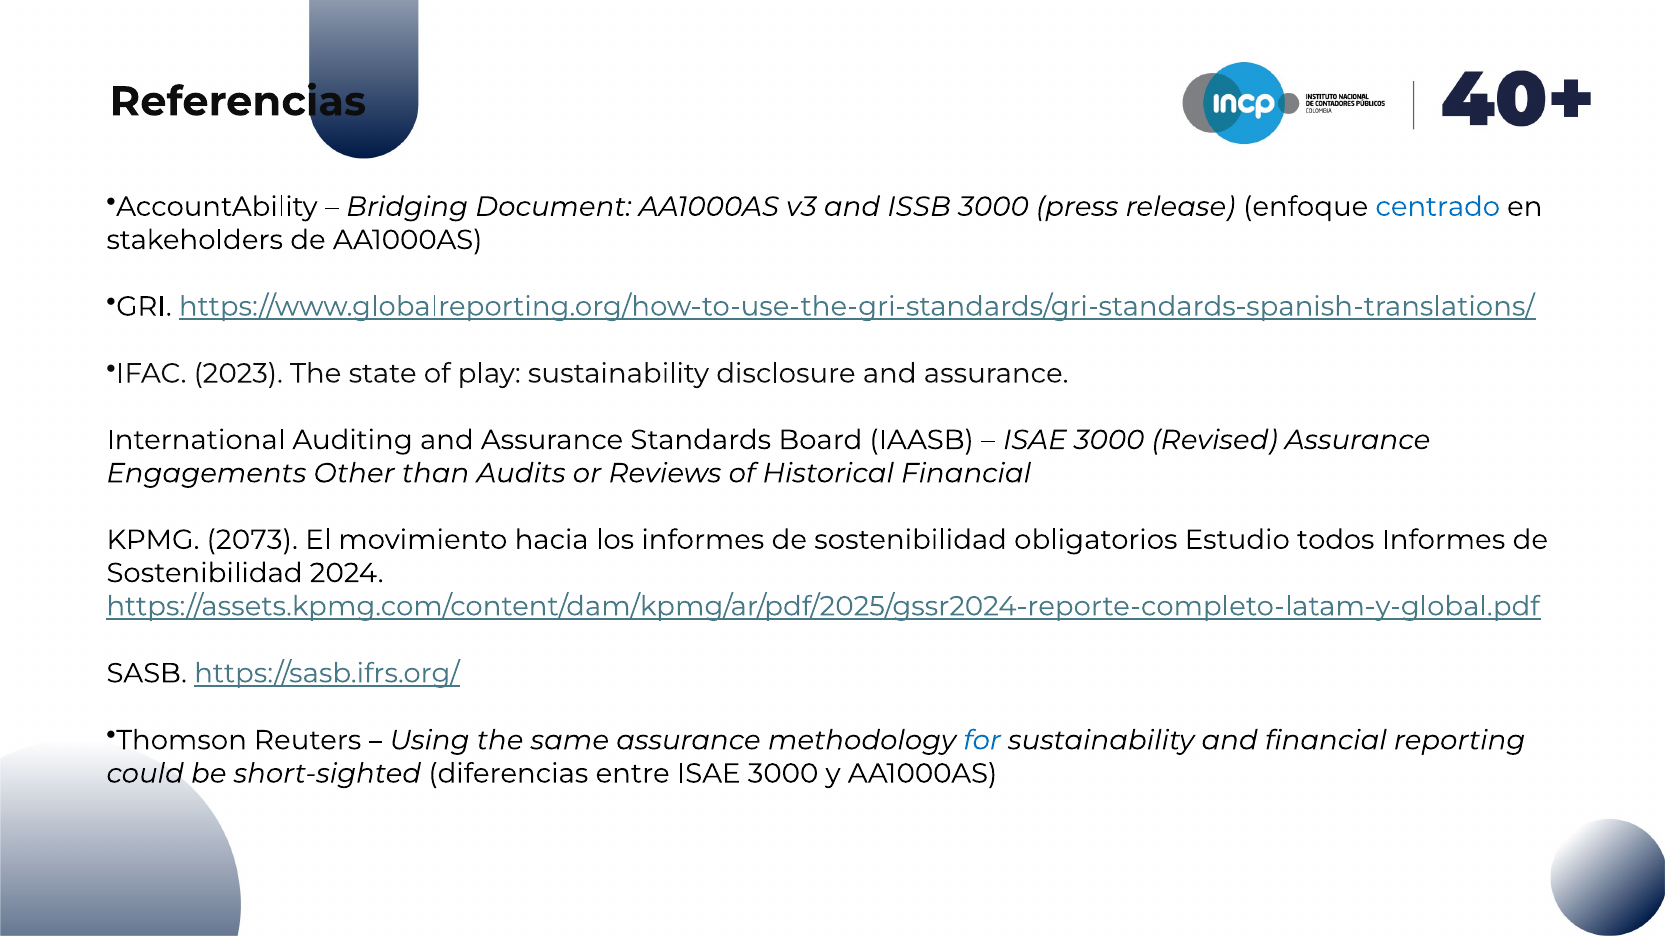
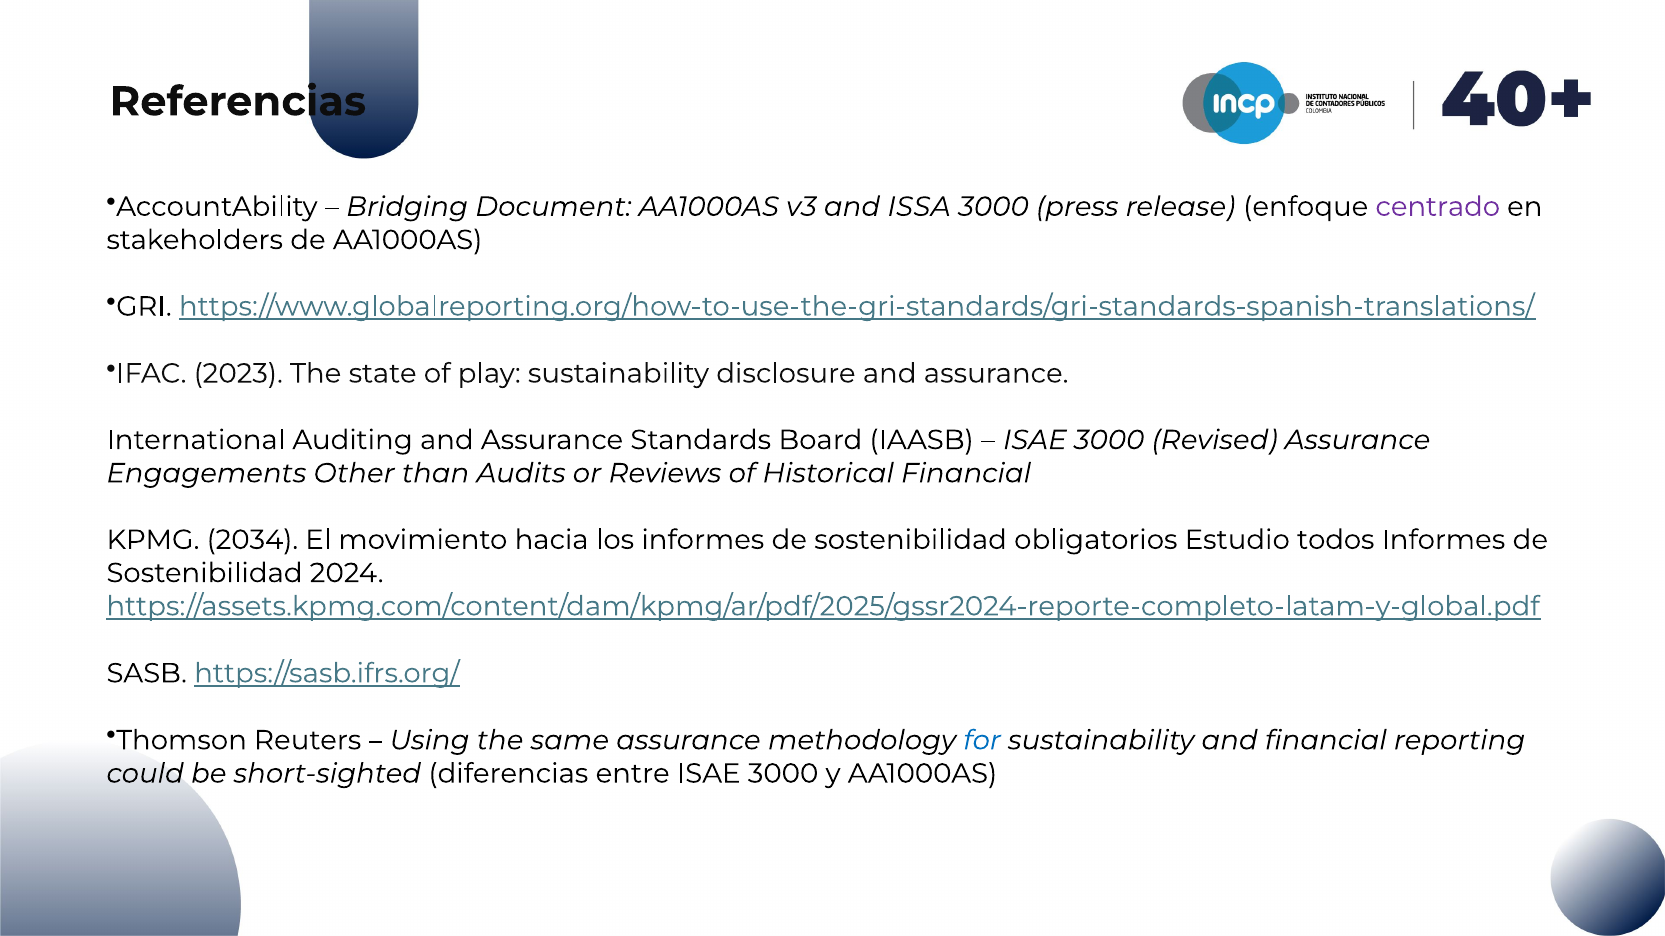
ISSB: ISSB -> ISSA
centrado colour: blue -> purple
2073: 2073 -> 2034
